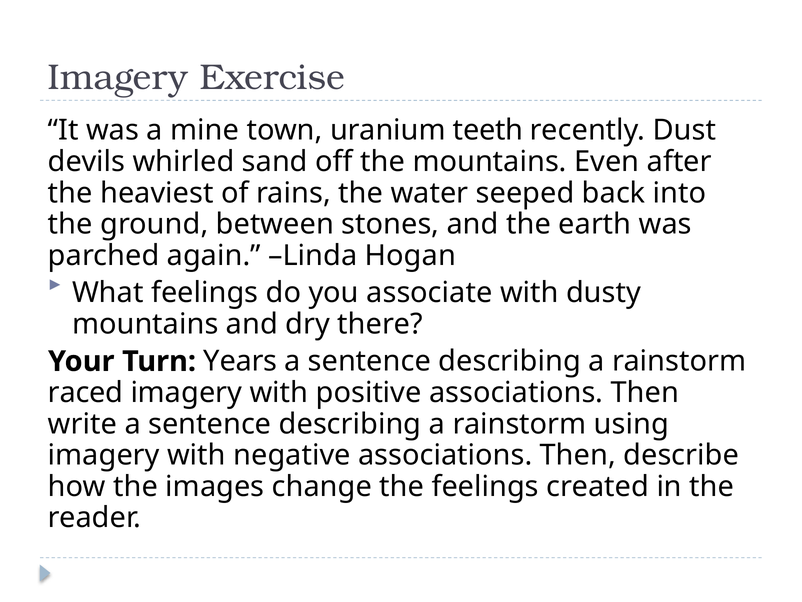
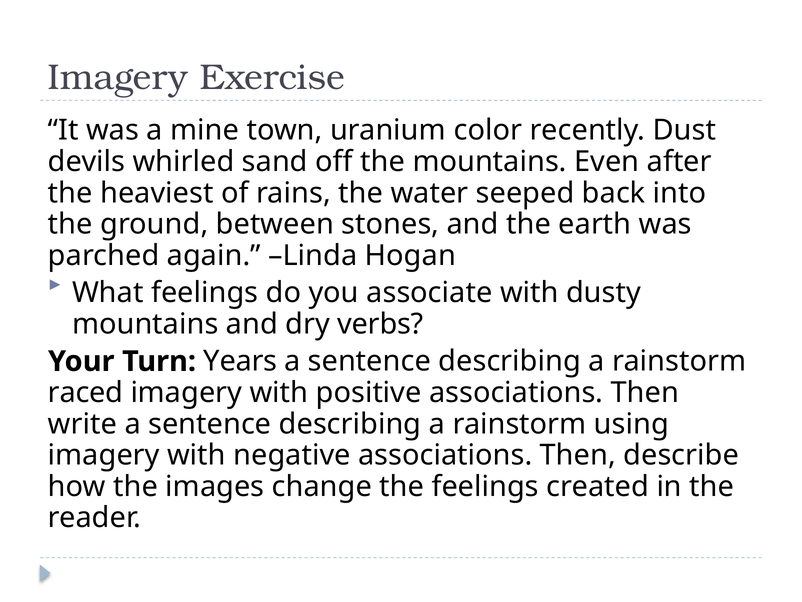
teeth: teeth -> color
there: there -> verbs
